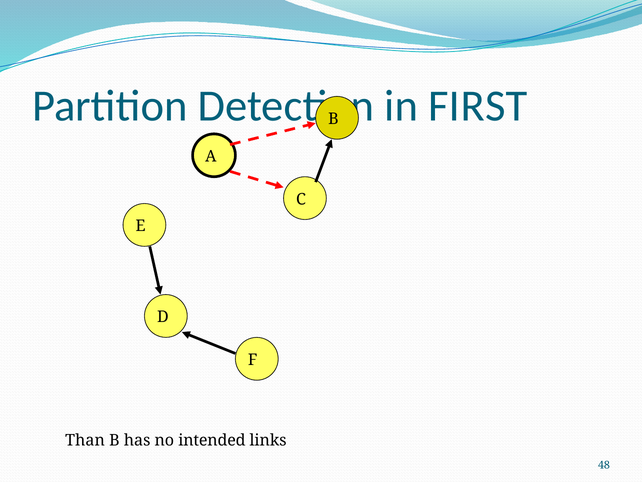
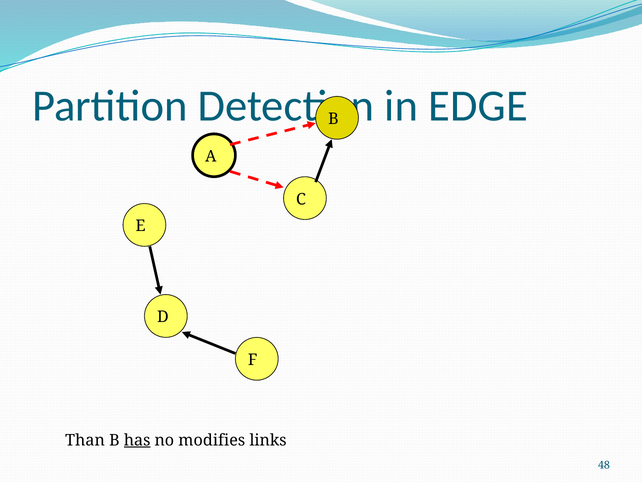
FIRST: FIRST -> EDGE
has underline: none -> present
intended: intended -> modifies
